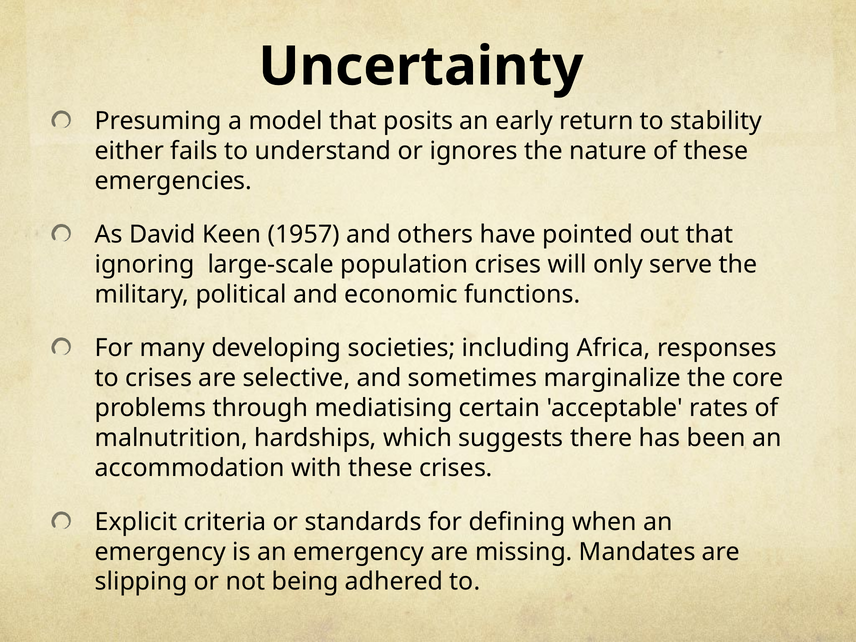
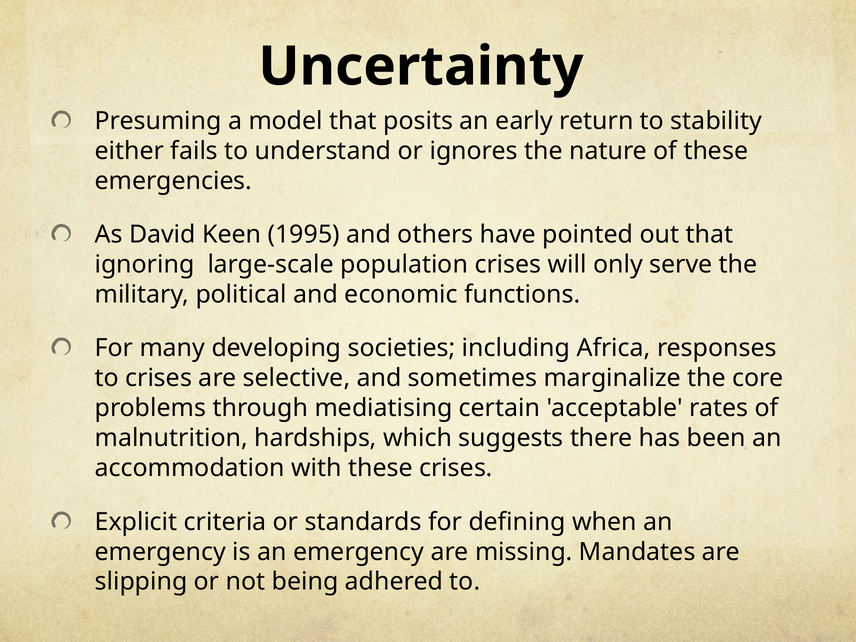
1957: 1957 -> 1995
